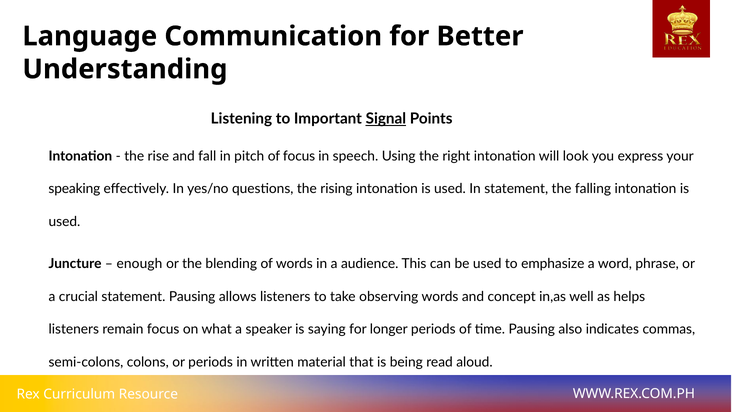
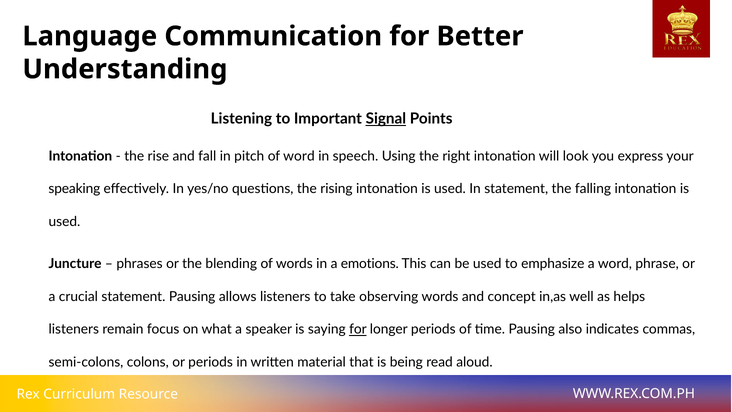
of focus: focus -> word
enough: enough -> phrases
audience: audience -> emotions
for at (358, 329) underline: none -> present
